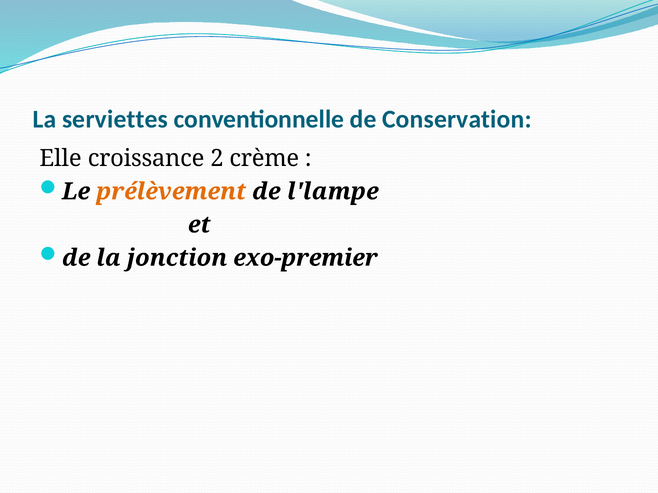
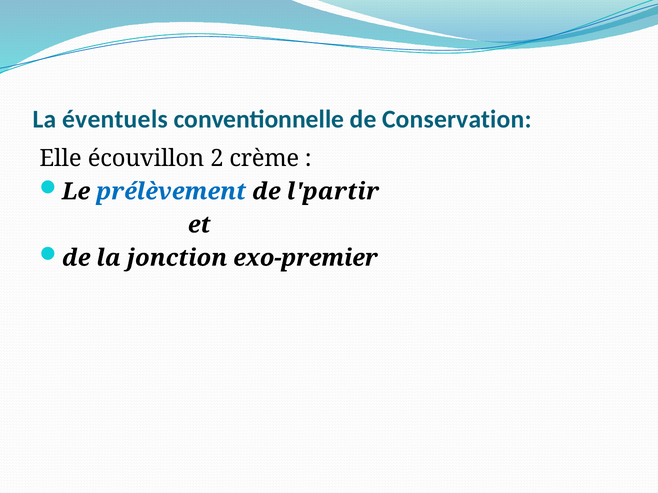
serviettes: serviettes -> éventuels
croissance: croissance -> écouvillon
prélèvement colour: orange -> blue
l'lampe: l'lampe -> l'partir
